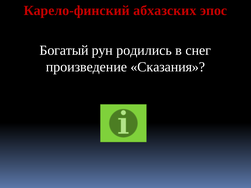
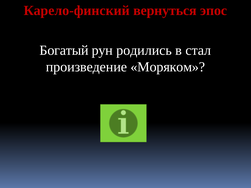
абхазских: абхазских -> вернуться
снег: снег -> стал
Сказания: Сказания -> Моряком
